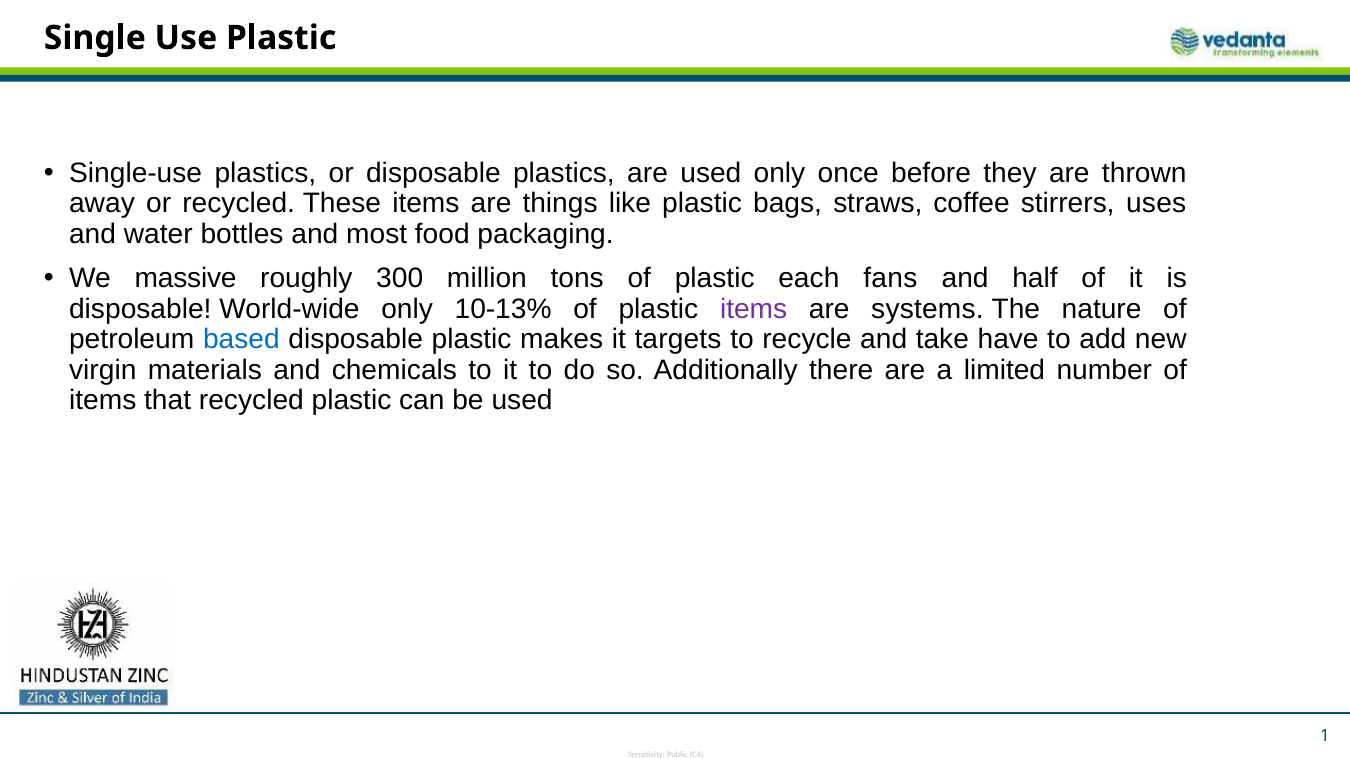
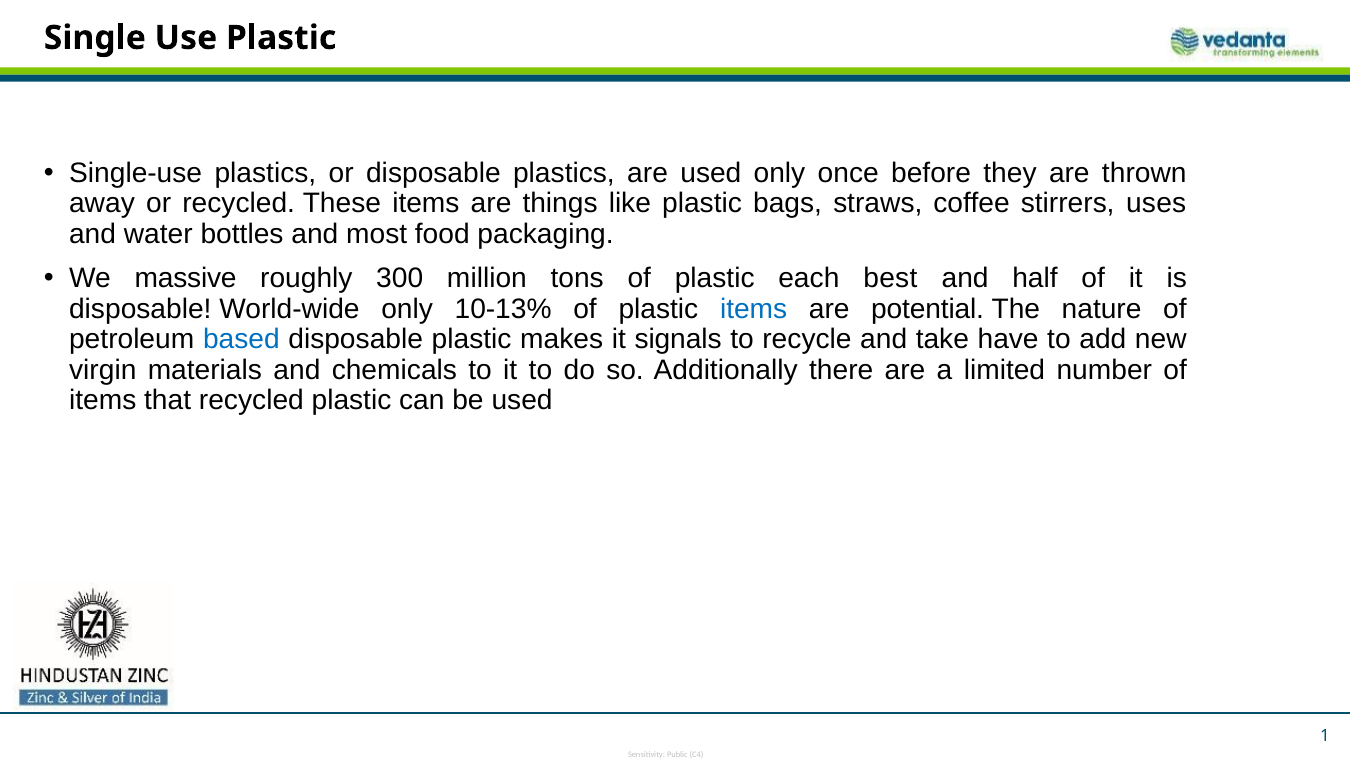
fans: fans -> best
items at (754, 309) colour: purple -> blue
systems: systems -> potential
targets: targets -> signals
